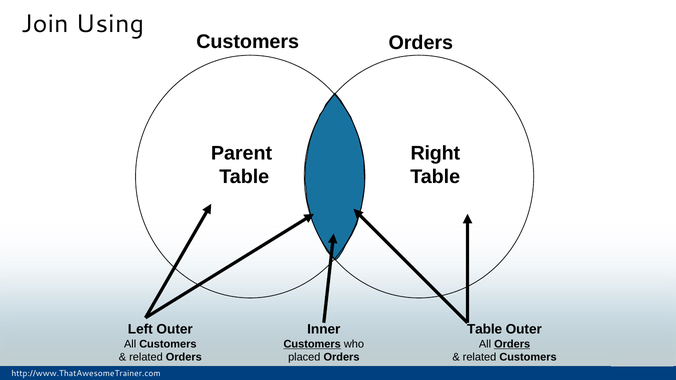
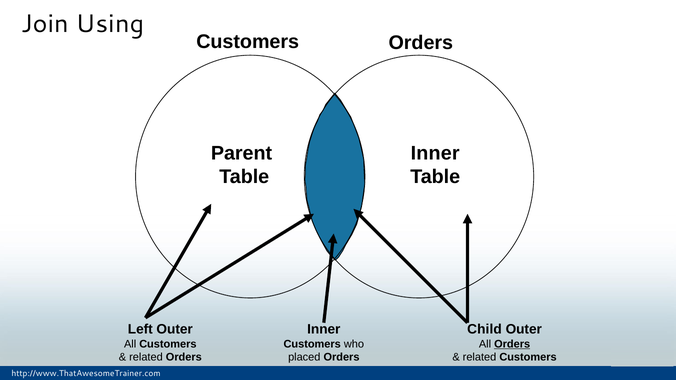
Right at (435, 153): Right -> Inner
Table at (485, 330): Table -> Child
Customers at (312, 344) underline: present -> none
